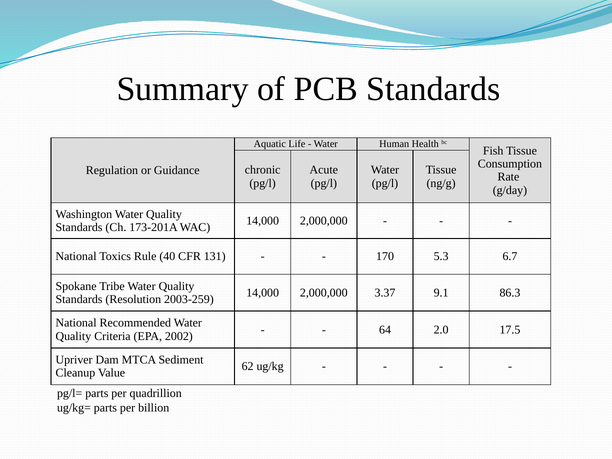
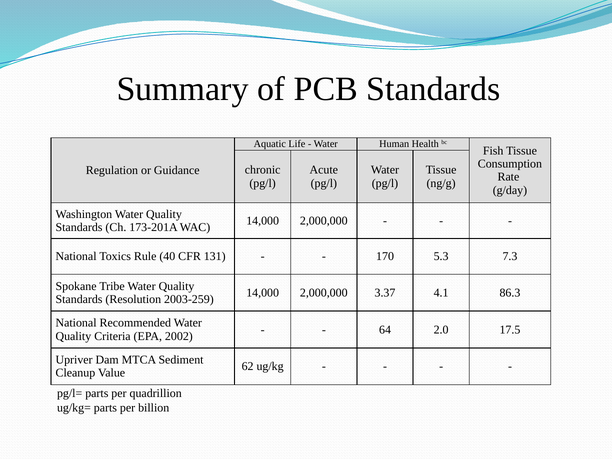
6.7: 6.7 -> 7.3
9.1: 9.1 -> 4.1
